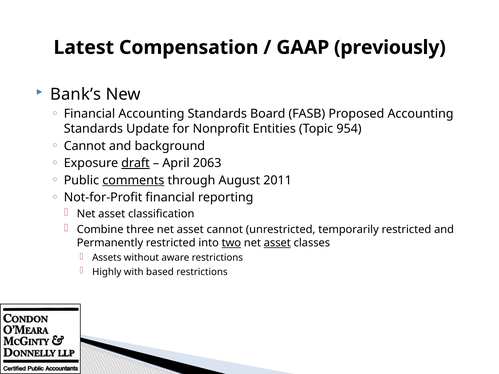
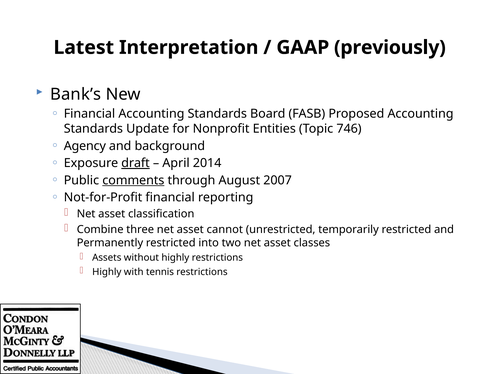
Compensation: Compensation -> Interpretation
954: 954 -> 746
Cannot at (85, 146): Cannot -> Agency
2063: 2063 -> 2014
2011: 2011 -> 2007
two underline: present -> none
asset at (277, 243) underline: present -> none
without aware: aware -> highly
based: based -> tennis
